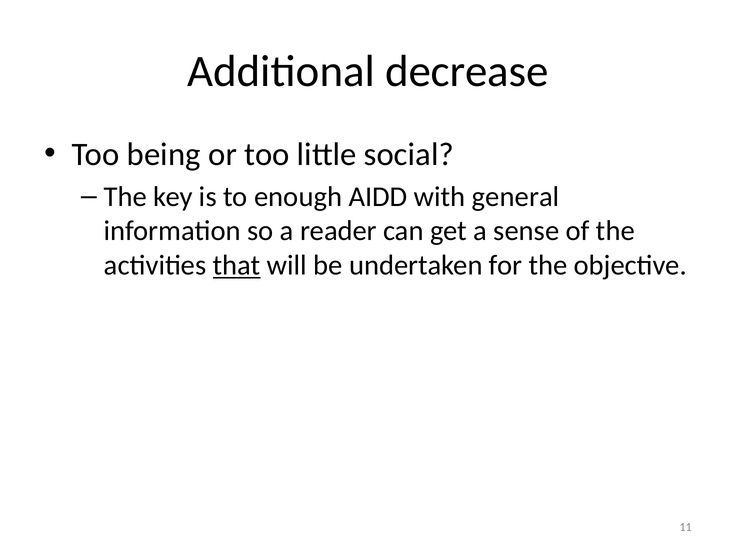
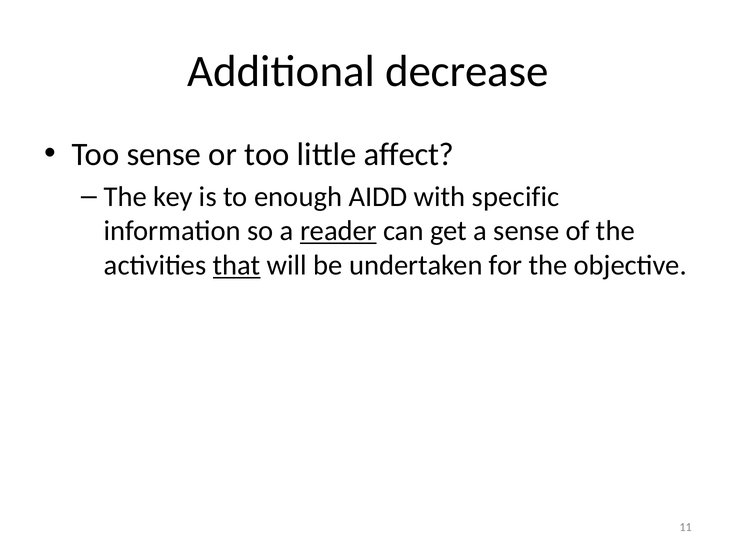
Too being: being -> sense
social: social -> affect
general: general -> specific
reader underline: none -> present
